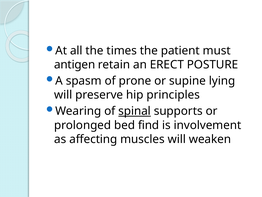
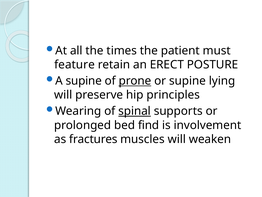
antigen: antigen -> feature
A spasm: spasm -> supine
prone underline: none -> present
affecting: affecting -> fractures
